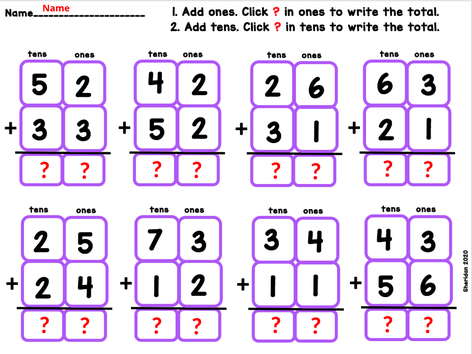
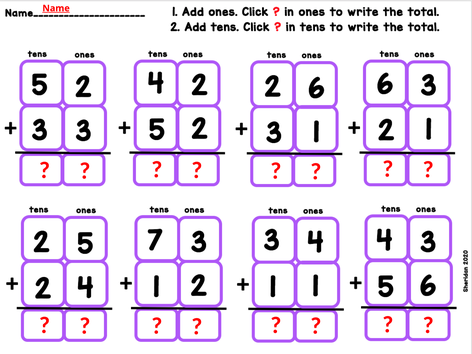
Name underline: none -> present
